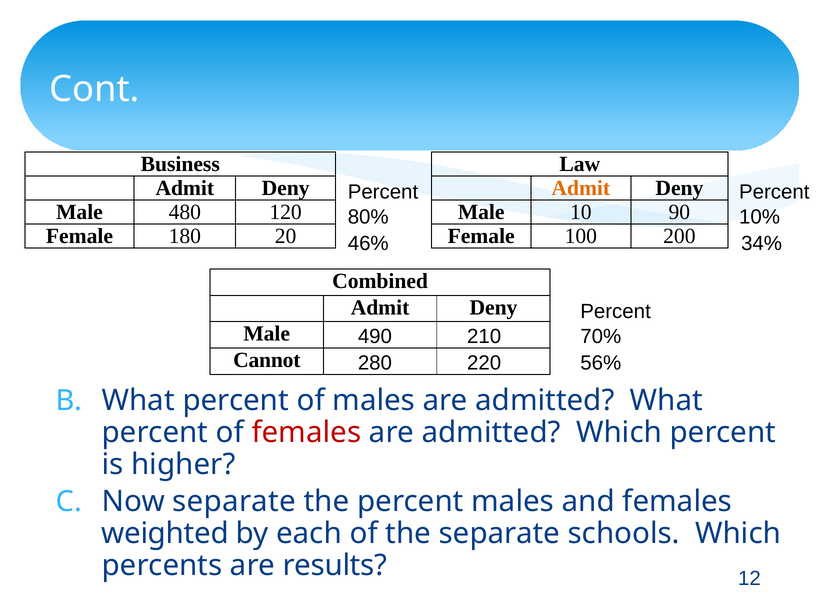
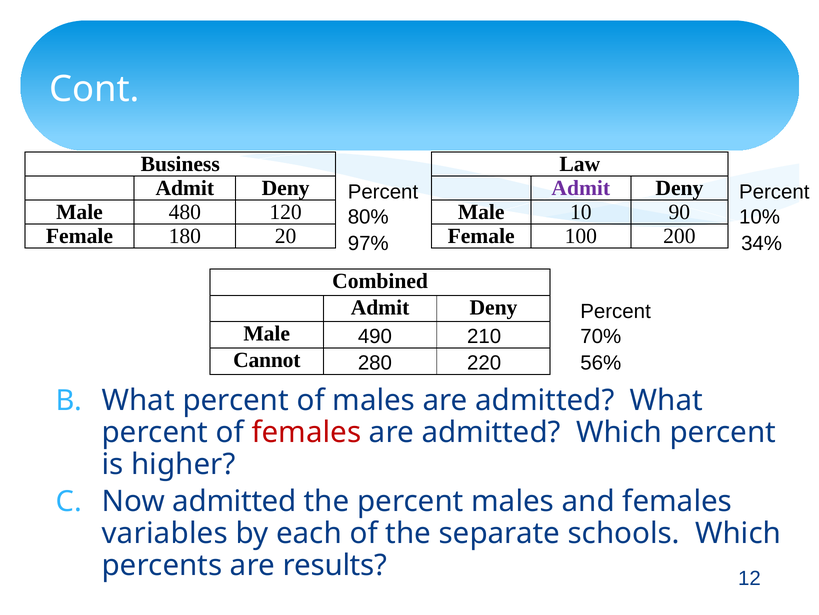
Admit at (581, 188) colour: orange -> purple
46%: 46% -> 97%
Now separate: separate -> admitted
weighted: weighted -> variables
